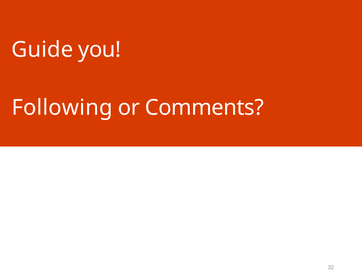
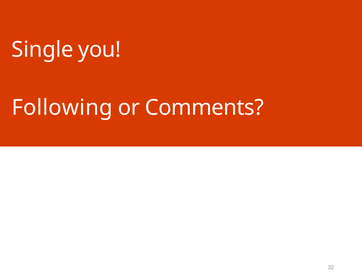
Guide: Guide -> Single
